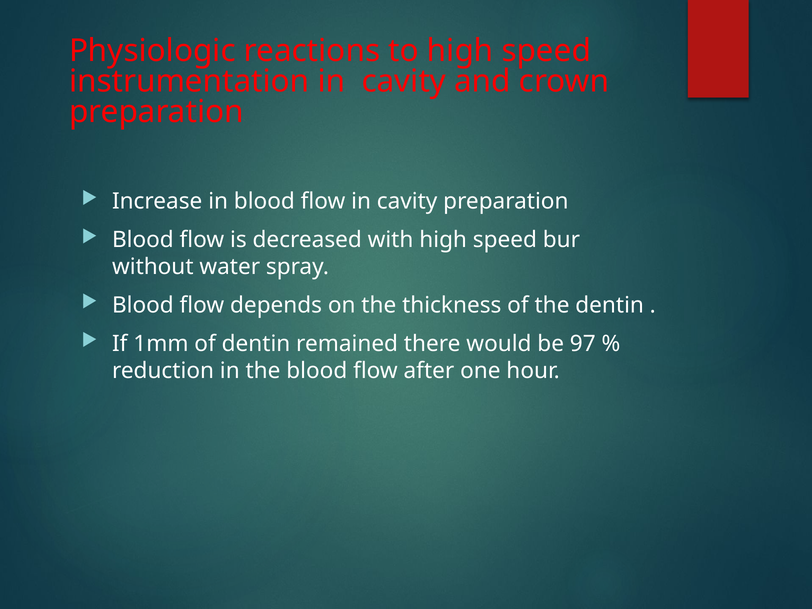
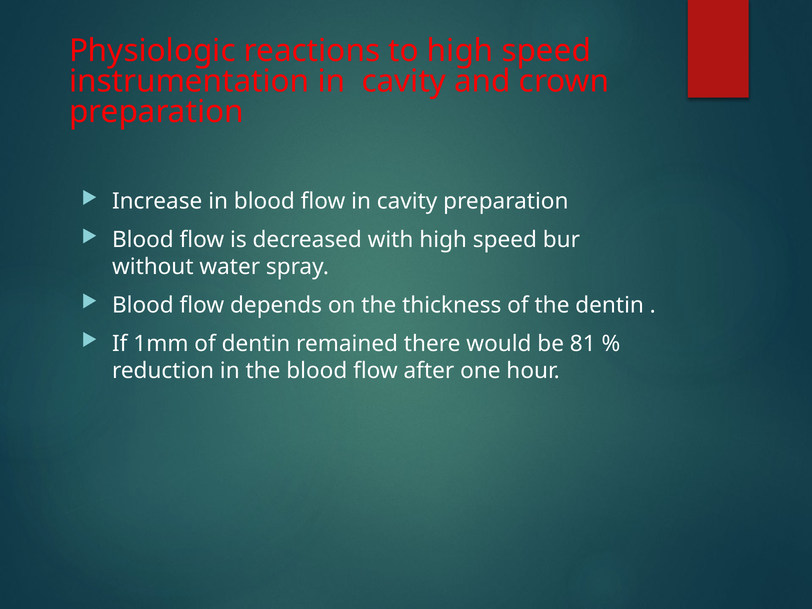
97: 97 -> 81
